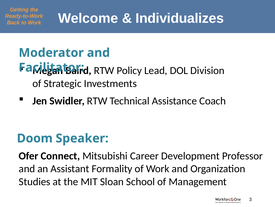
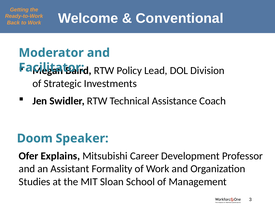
Individualizes: Individualizes -> Conventional
Connect: Connect -> Explains
